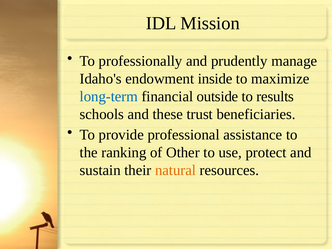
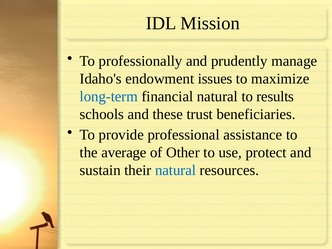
inside: inside -> issues
financial outside: outside -> natural
ranking: ranking -> average
natural at (176, 170) colour: orange -> blue
